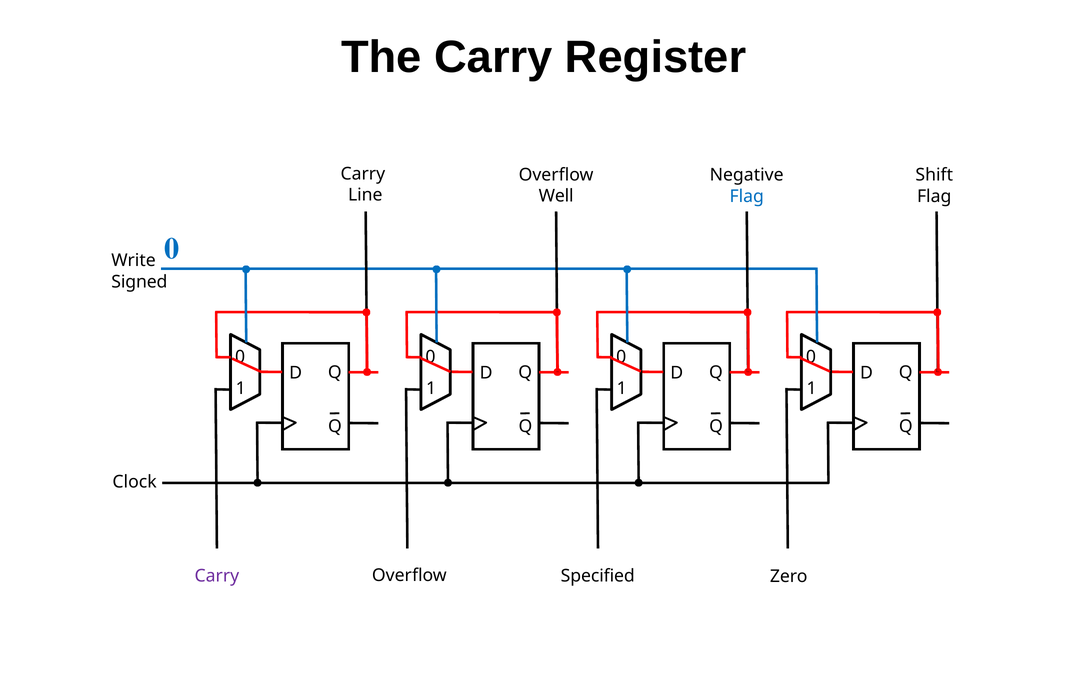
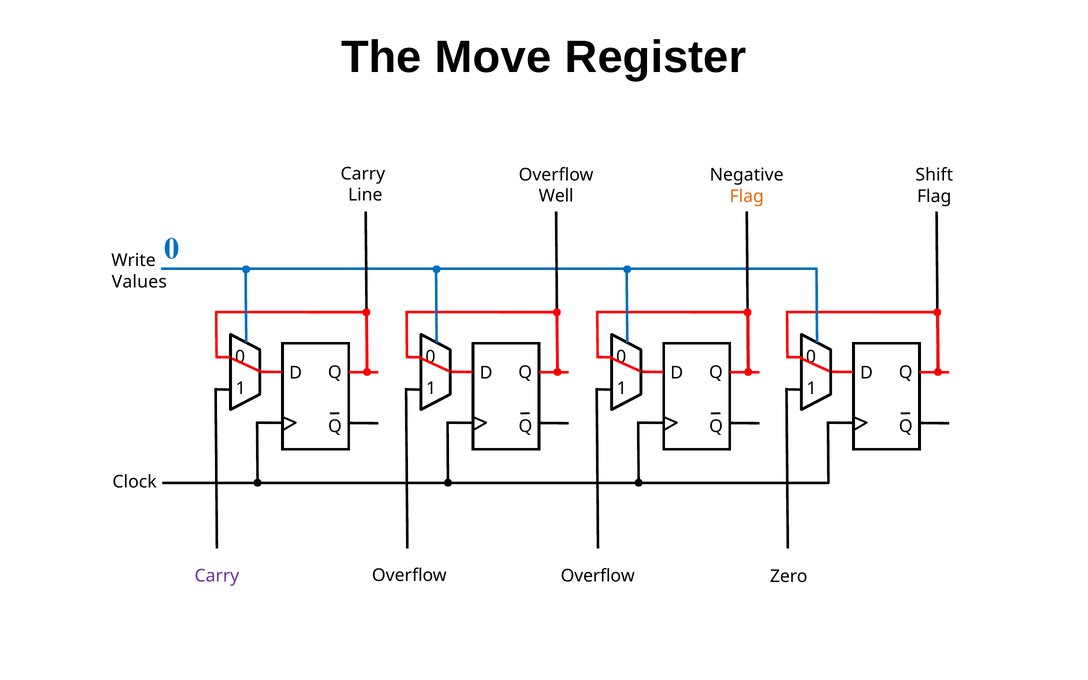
The Carry: Carry -> Move
Flag at (747, 196) colour: blue -> orange
Signed: Signed -> Values
Specified at (598, 576): Specified -> Overflow
